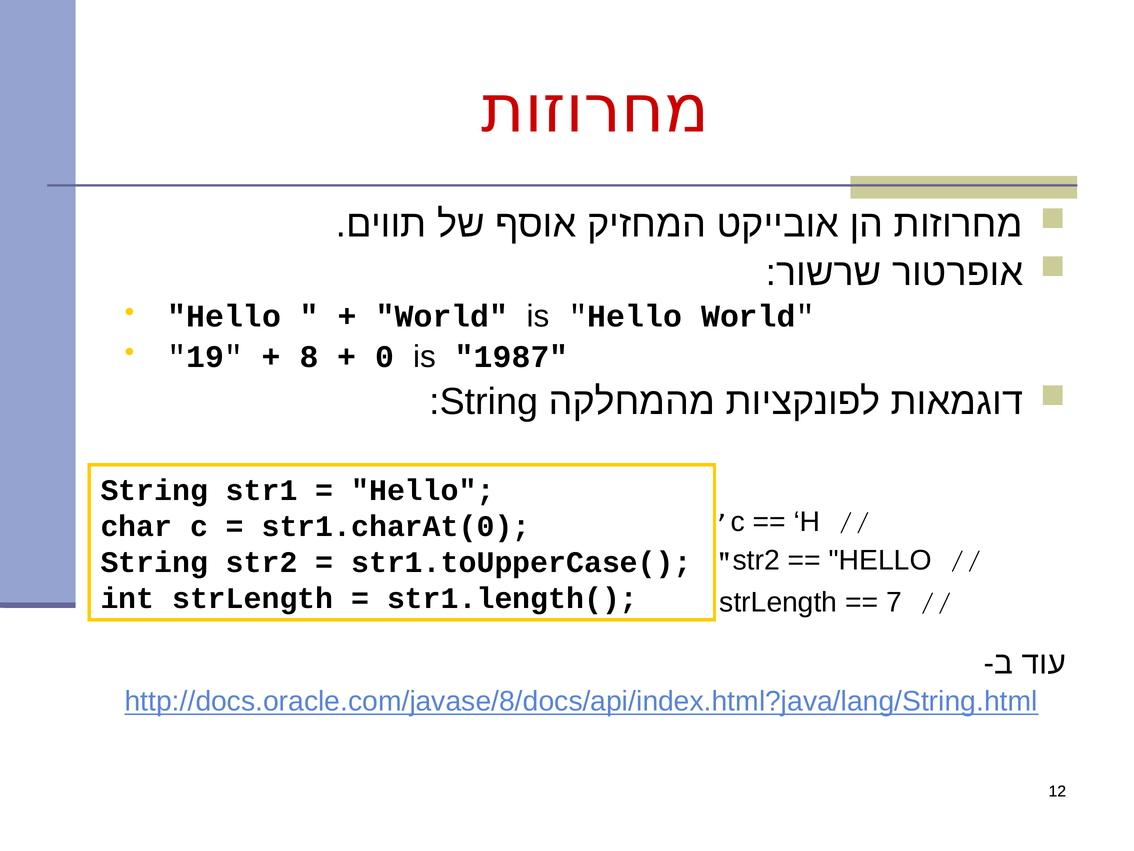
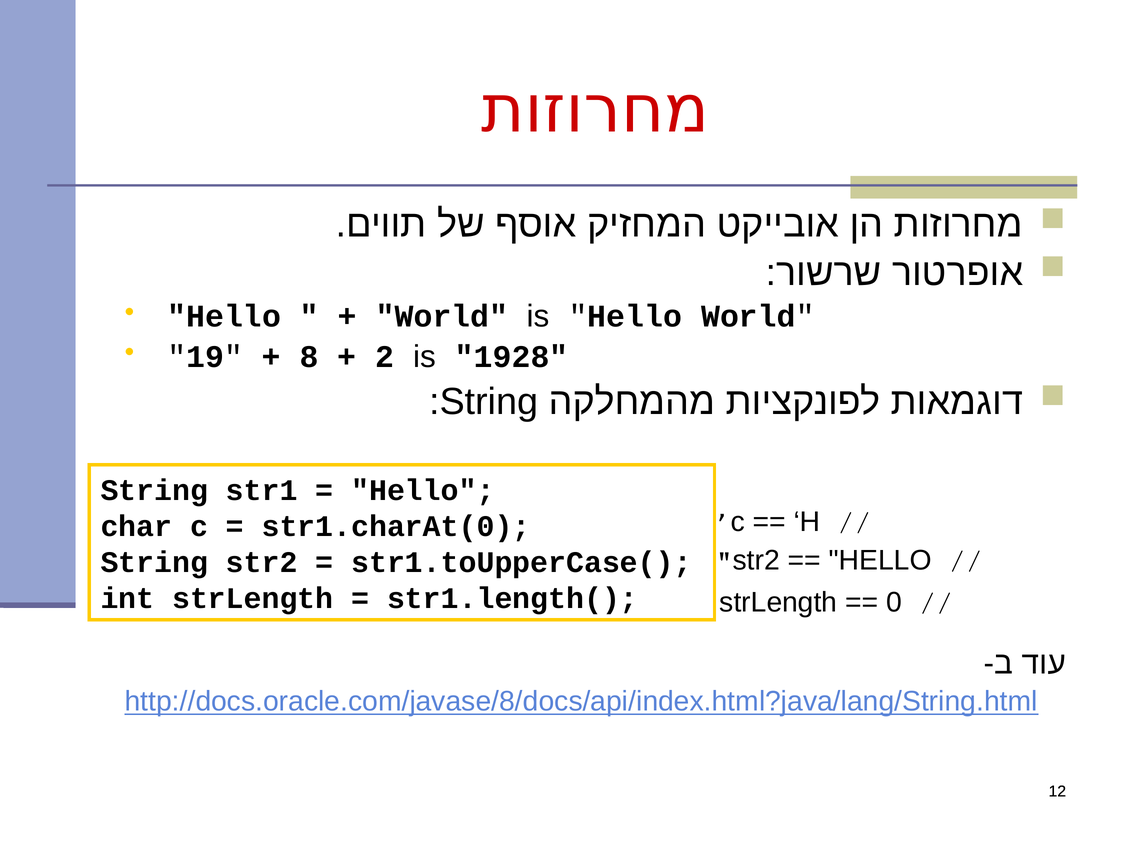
0: 0 -> 2
1987: 1987 -> 1928
7: 7 -> 0
